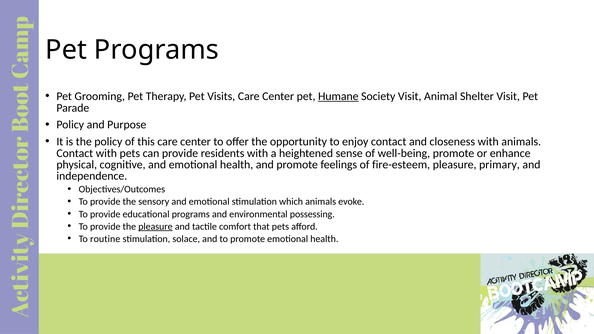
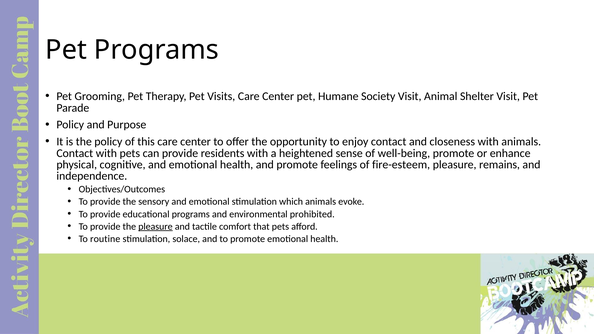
Humane underline: present -> none
primary: primary -> remains
possessing: possessing -> prohibited
